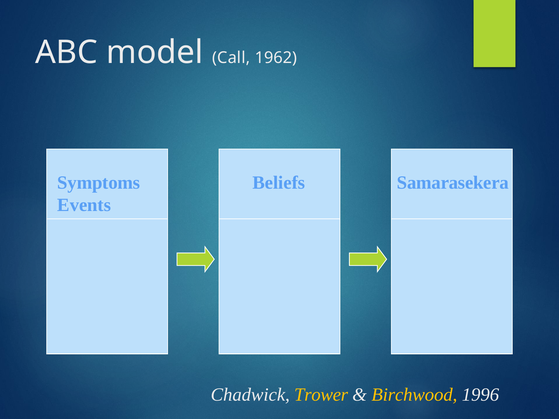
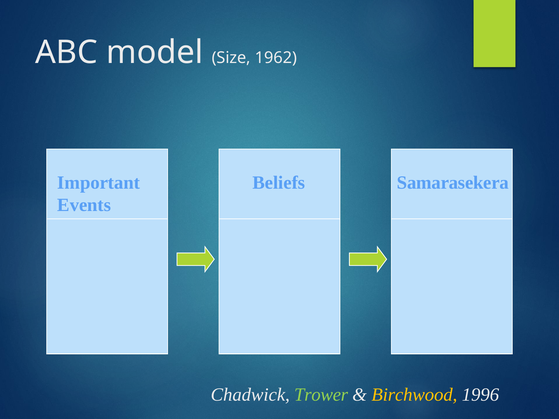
Call: Call -> Size
Symptoms: Symptoms -> Important
Trower colour: yellow -> light green
